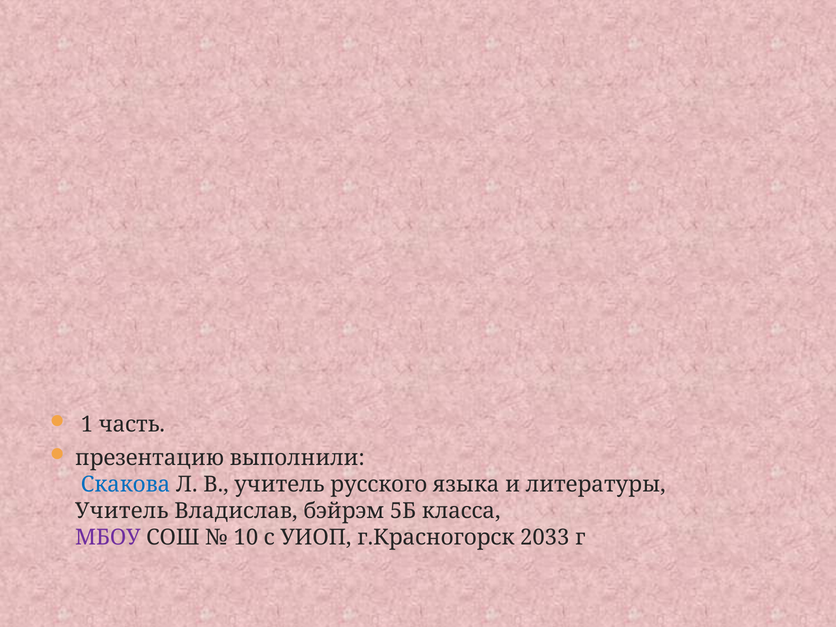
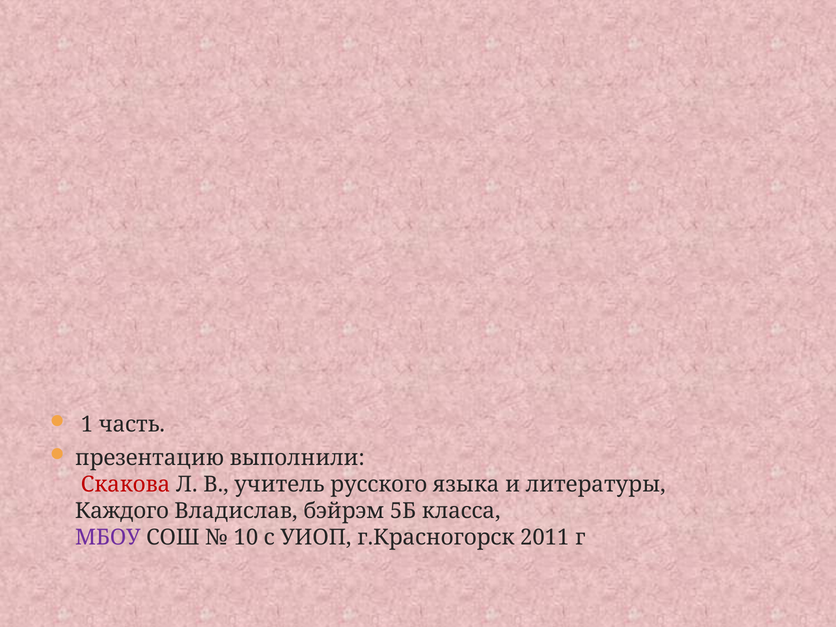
Скакова colour: blue -> red
Учитель at (122, 511): Учитель -> Каждого
2033: 2033 -> 2011
